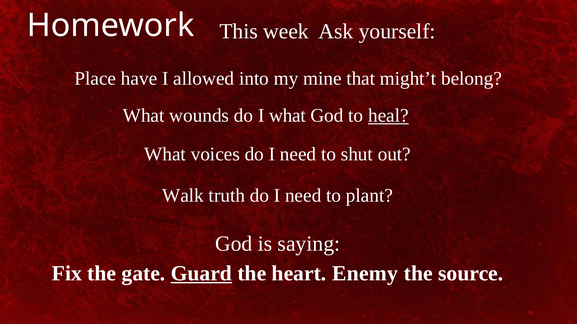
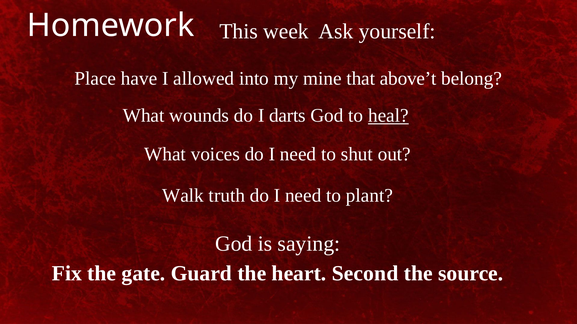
might’t: might’t -> above’t
I what: what -> darts
Guard underline: present -> none
Enemy: Enemy -> Second
